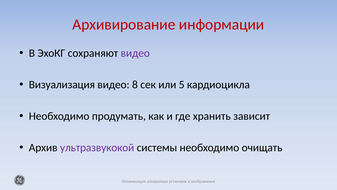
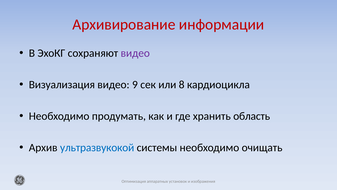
8: 8 -> 9
5: 5 -> 8
зависит: зависит -> область
ультразвукокой colour: purple -> blue
